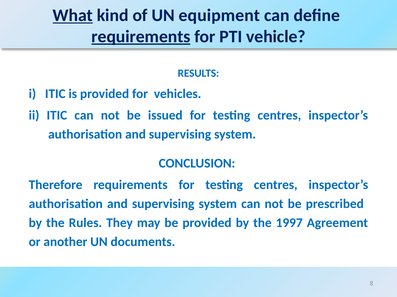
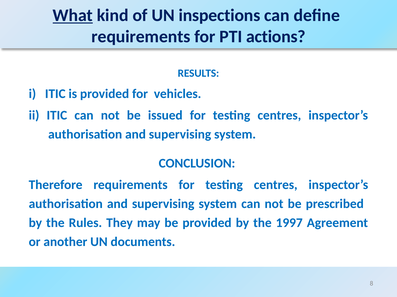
equipment: equipment -> inspections
requirements at (141, 37) underline: present -> none
vehicle: vehicle -> actions
